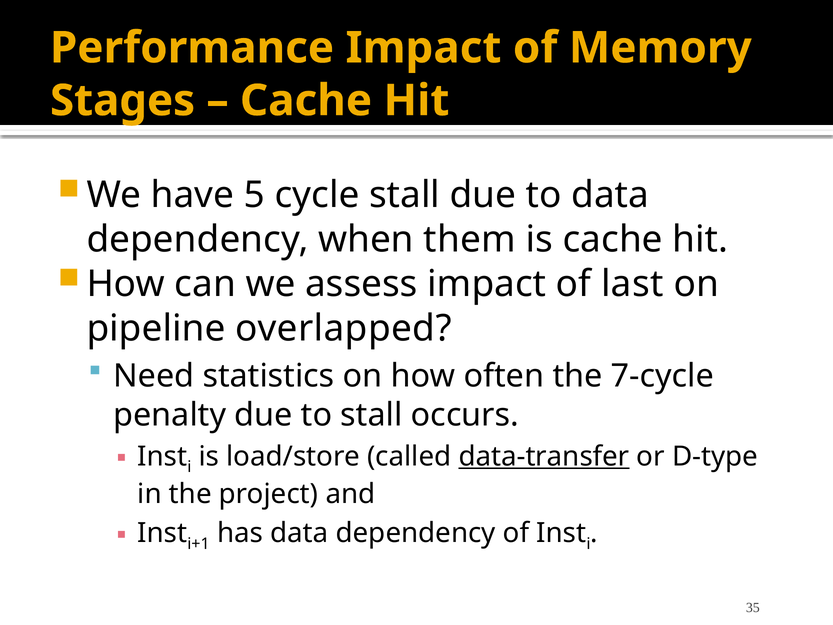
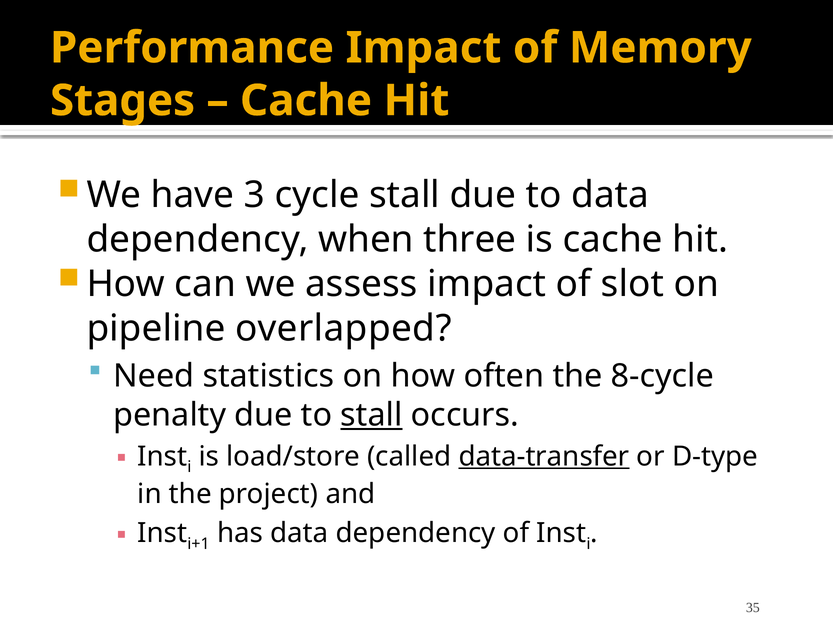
5: 5 -> 3
them: them -> three
last: last -> slot
7-cycle: 7-cycle -> 8-cycle
stall at (372, 415) underline: none -> present
